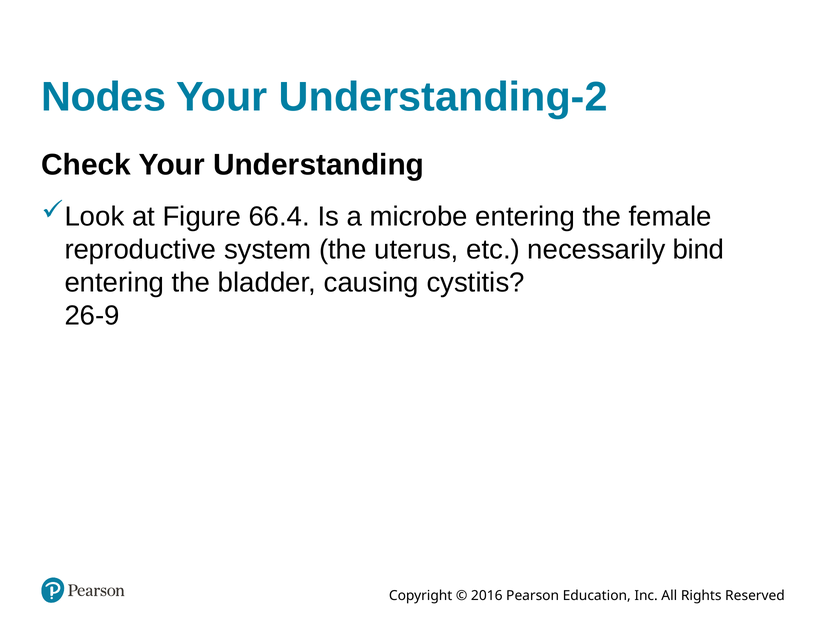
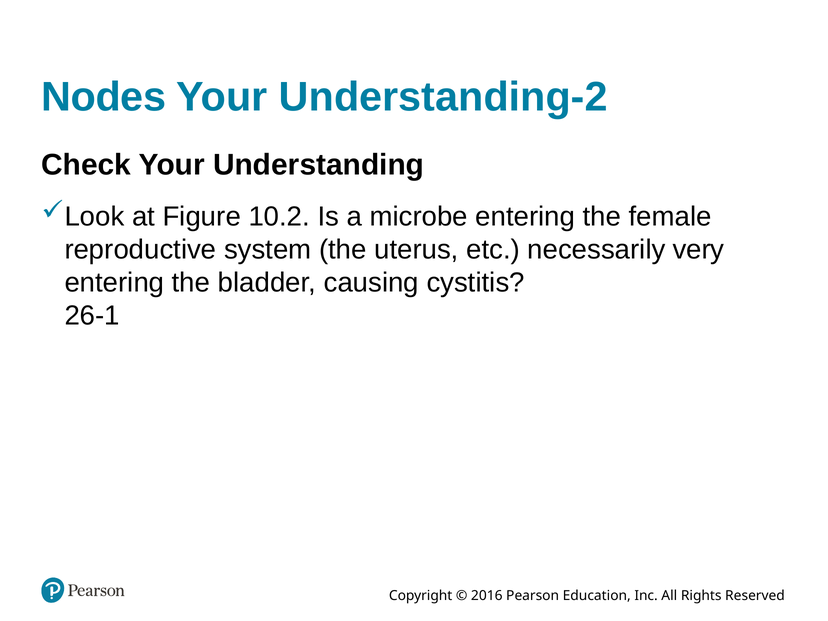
66.4: 66.4 -> 10.2
bind: bind -> very
26-9: 26-9 -> 26-1
